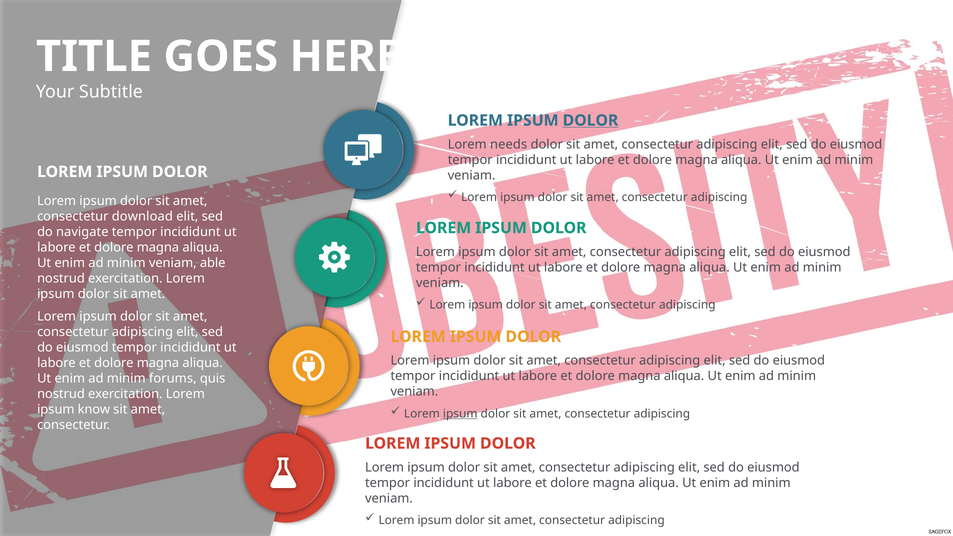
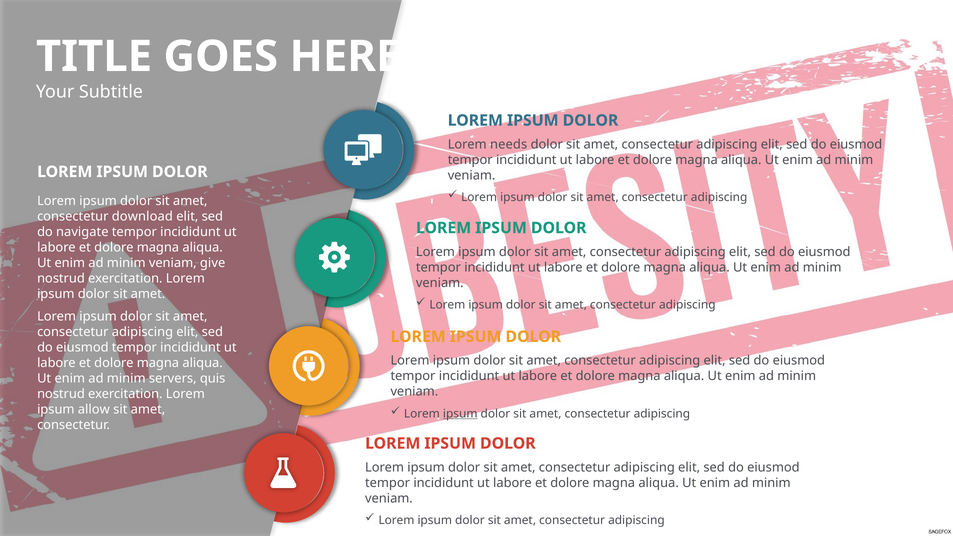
DOLOR at (590, 120) underline: present -> none
able: able -> give
forums: forums -> servers
know: know -> allow
